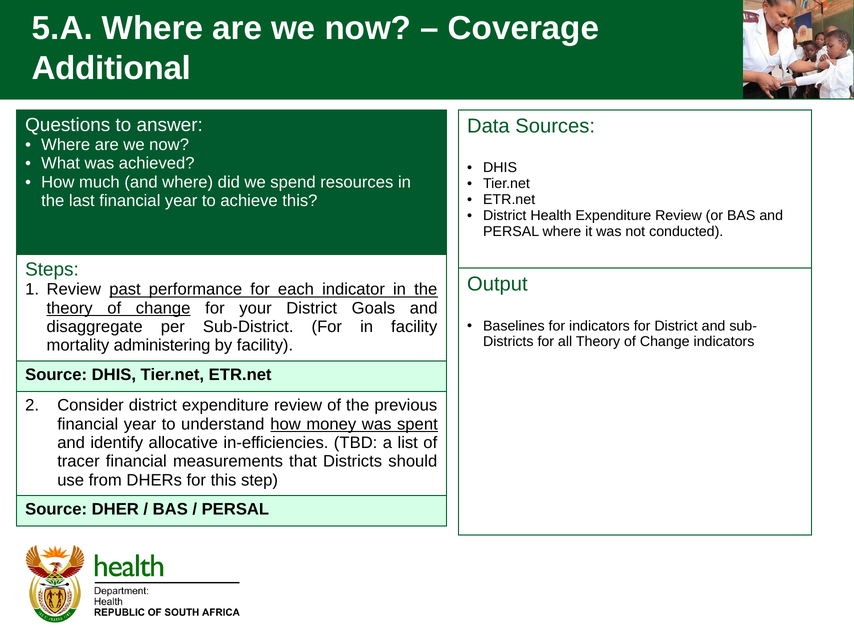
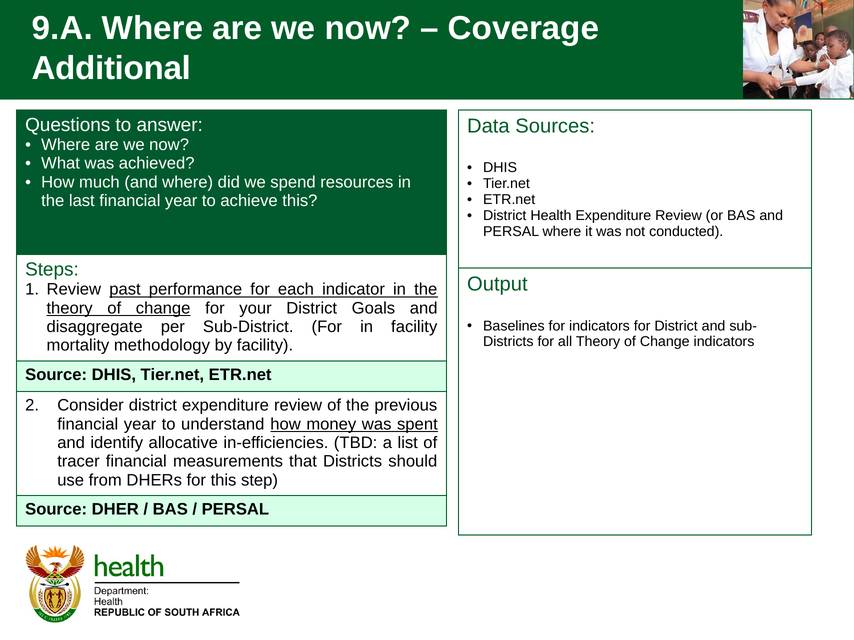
5.A: 5.A -> 9.A
administering: administering -> methodology
